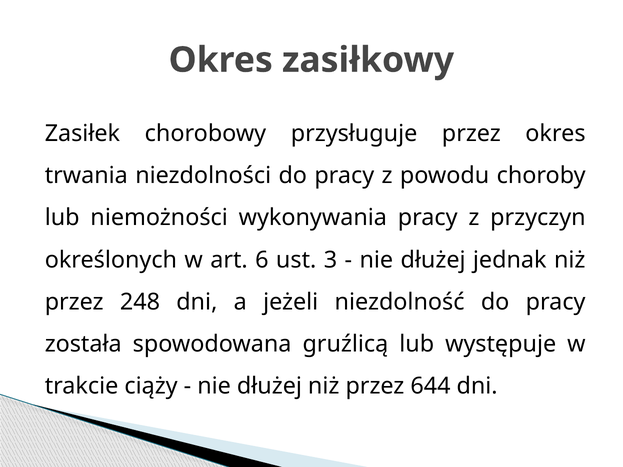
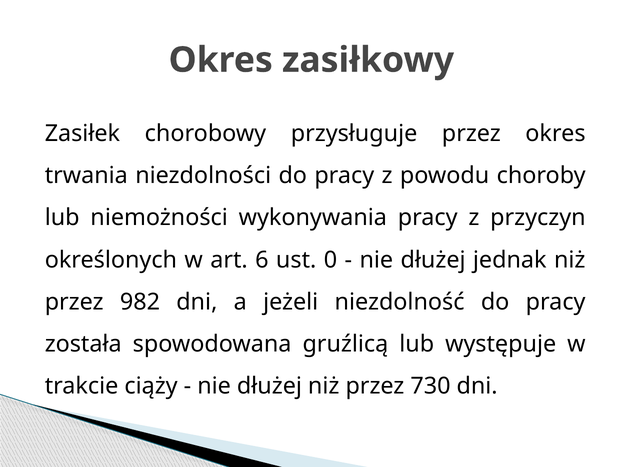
3: 3 -> 0
248: 248 -> 982
644: 644 -> 730
